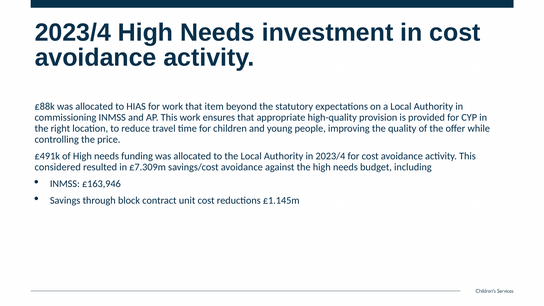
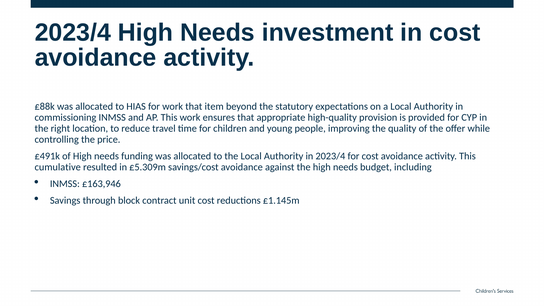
considered: considered -> cumulative
£7.309m: £7.309m -> £5.309m
